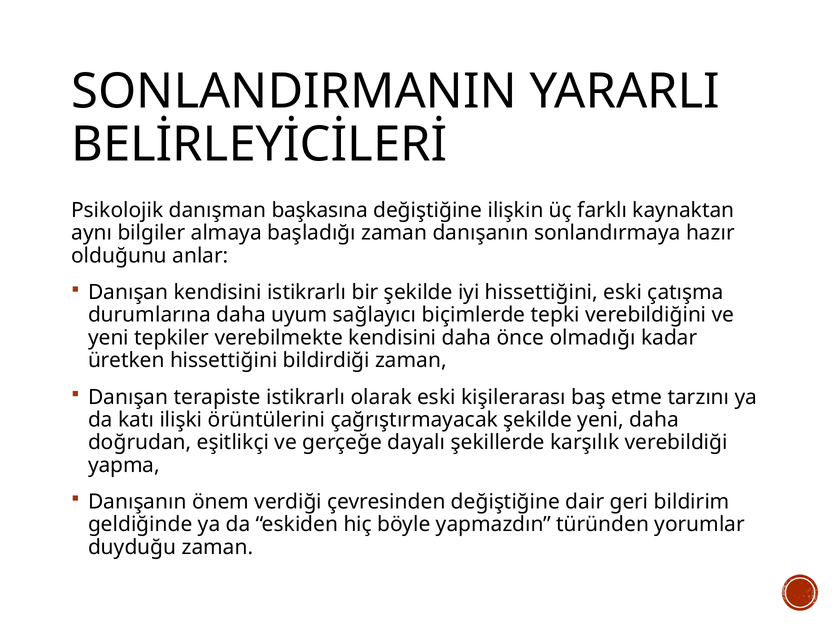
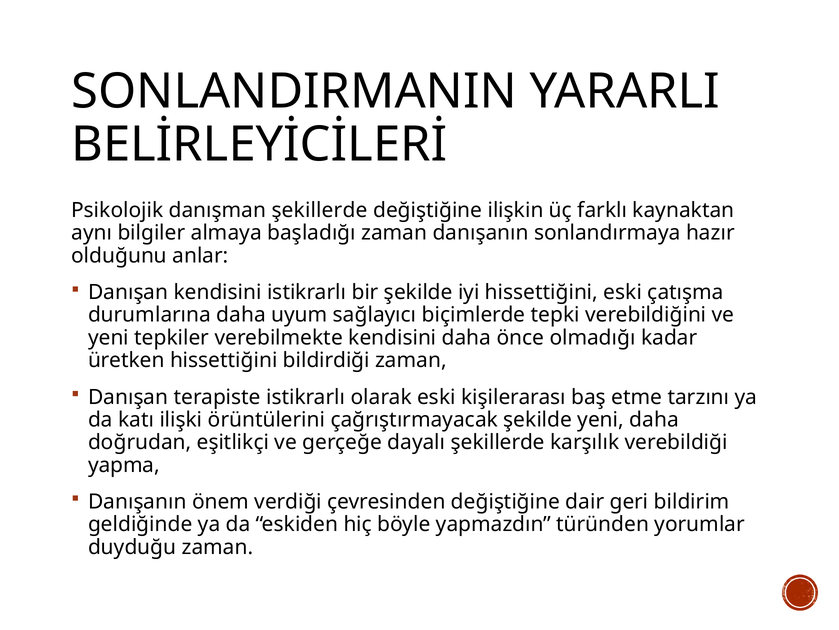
danışman başkasına: başkasına -> şekillerde
